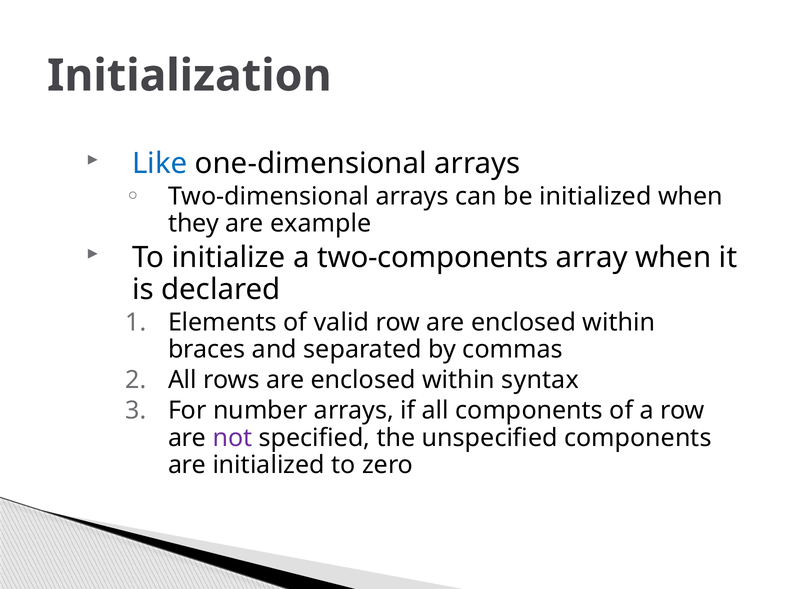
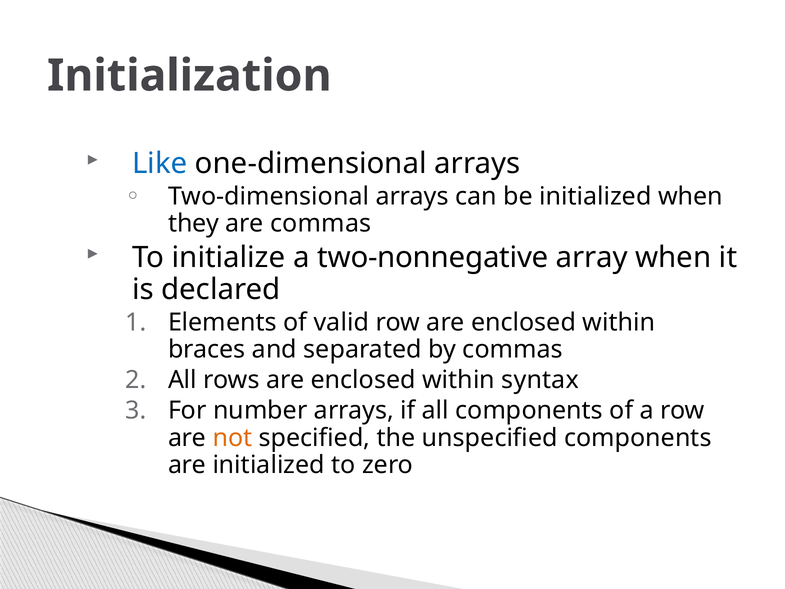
are example: example -> commas
two-components: two-components -> two-nonnegative
not colour: purple -> orange
